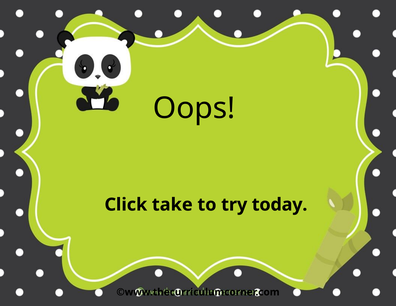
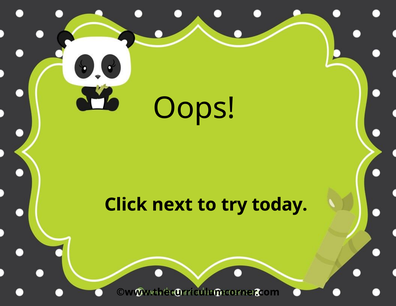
take: take -> next
